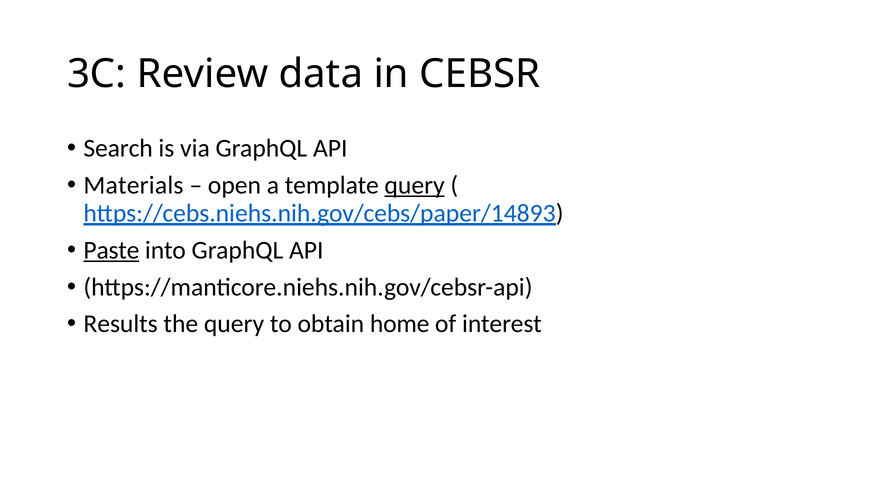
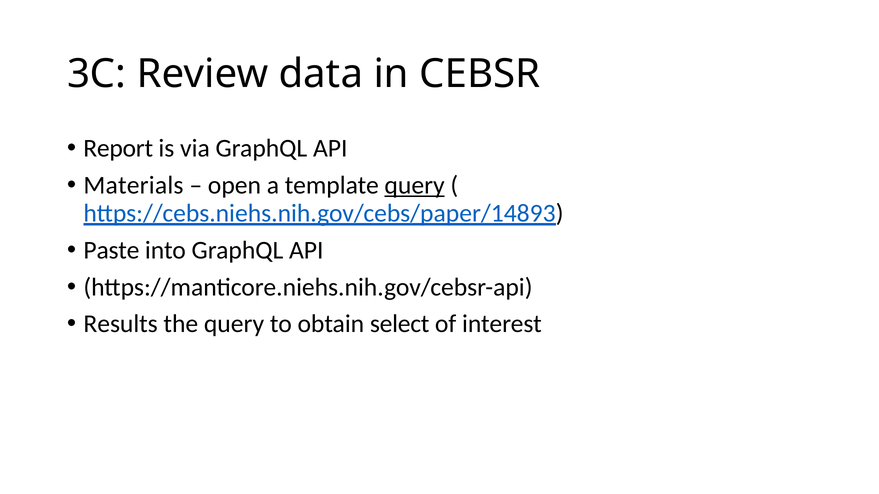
Search: Search -> Report
Paste underline: present -> none
home: home -> select
